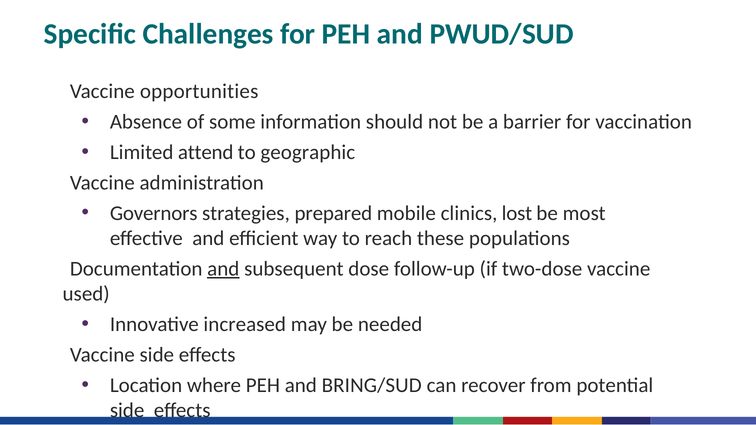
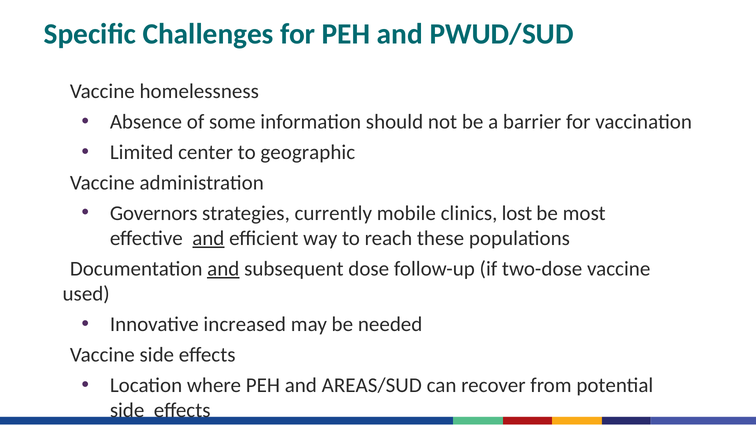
opportunities: opportunities -> homelessness
attend: attend -> center
prepared: prepared -> currently
and at (208, 238) underline: none -> present
BRING/SUD: BRING/SUD -> AREAS/SUD
